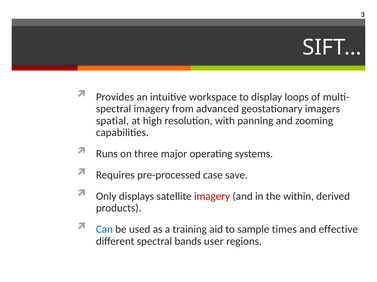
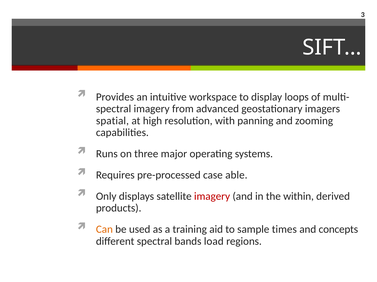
save: save -> able
Can colour: blue -> orange
effective: effective -> concepts
user: user -> load
